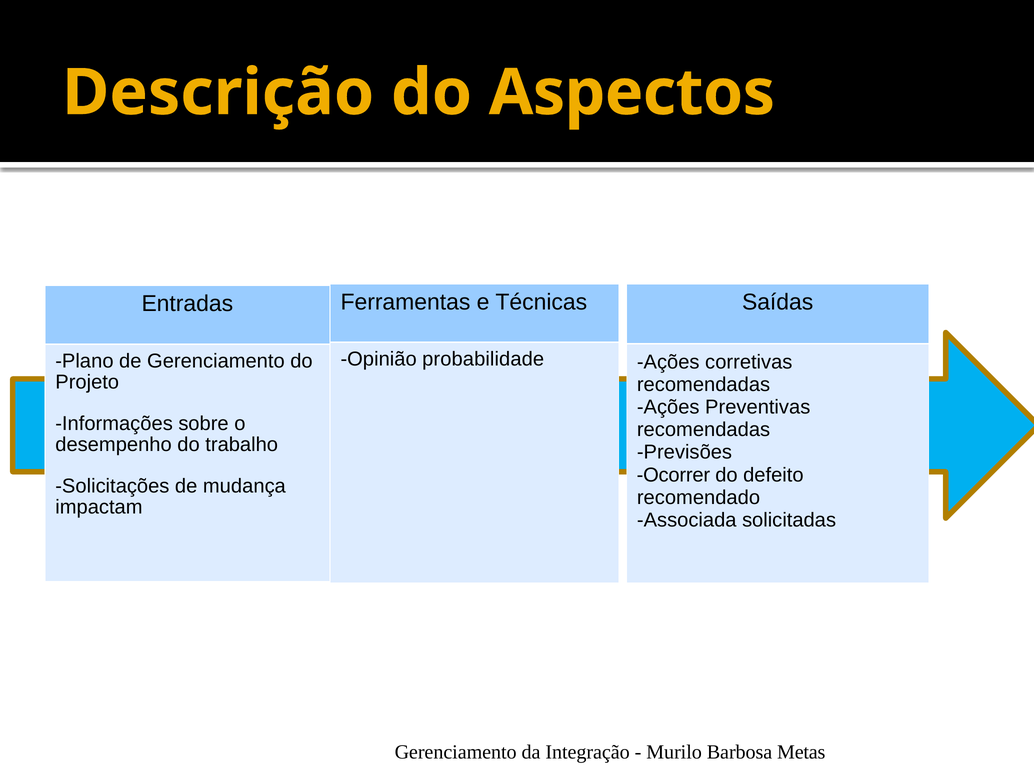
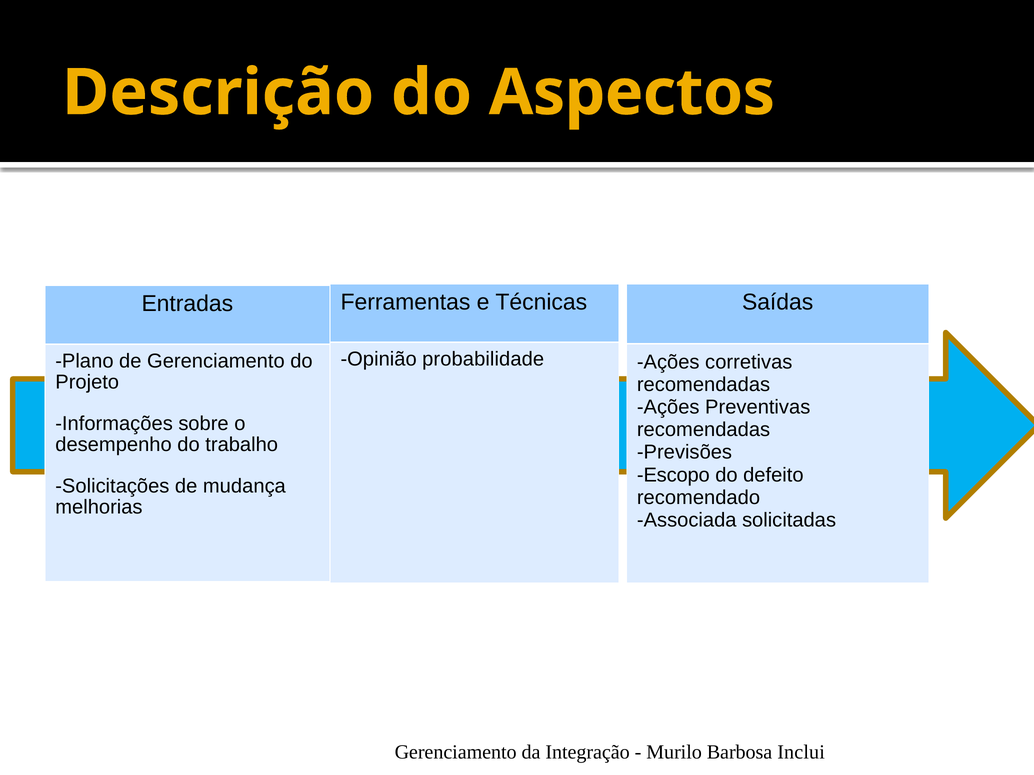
Ocorrer: Ocorrer -> Escopo
impactam: impactam -> melhorias
Metas: Metas -> Inclui
